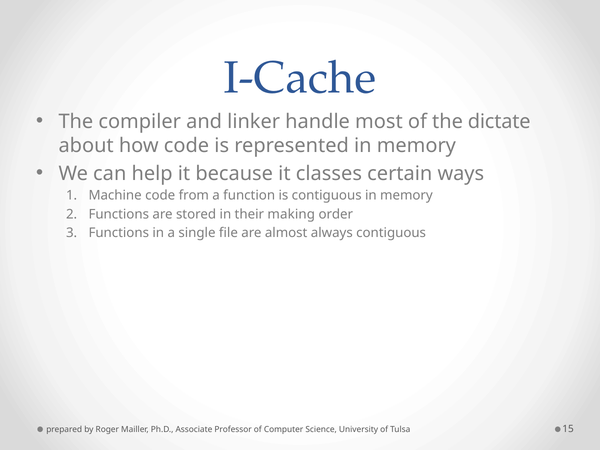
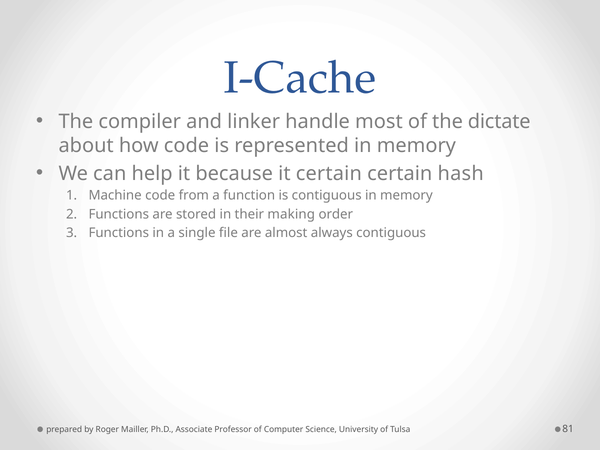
it classes: classes -> certain
ways: ways -> hash
15: 15 -> 81
